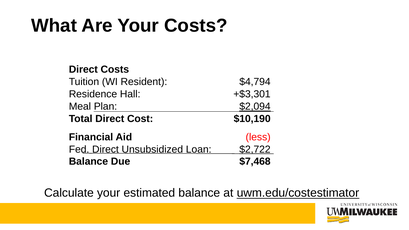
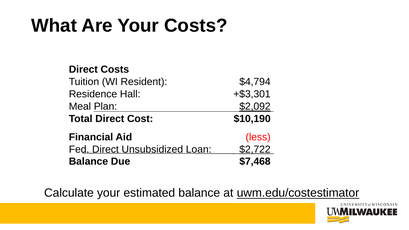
$2,094: $2,094 -> $2,092
